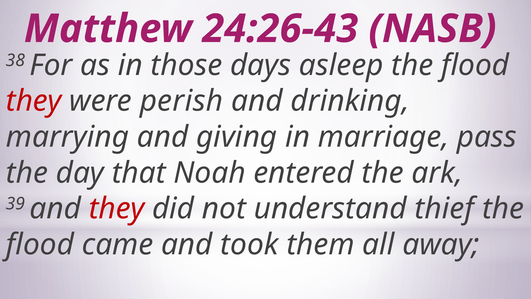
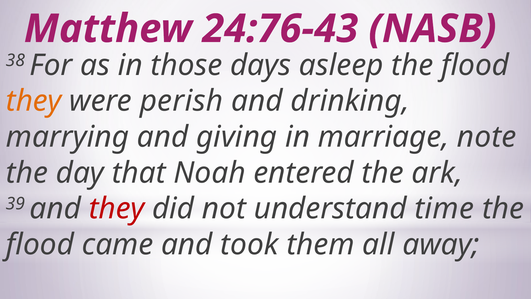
24:26-43: 24:26-43 -> 24:76-43
they at (34, 101) colour: red -> orange
pass: pass -> note
thief: thief -> time
